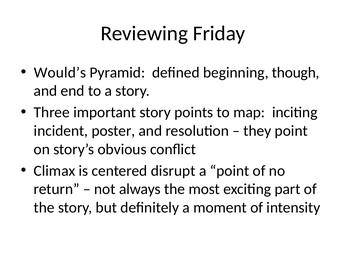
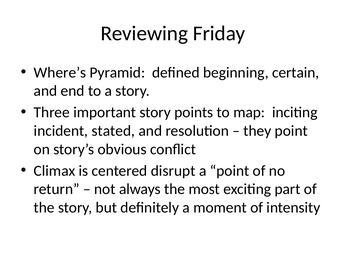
Would’s: Would’s -> Where’s
though: though -> certain
poster: poster -> stated
